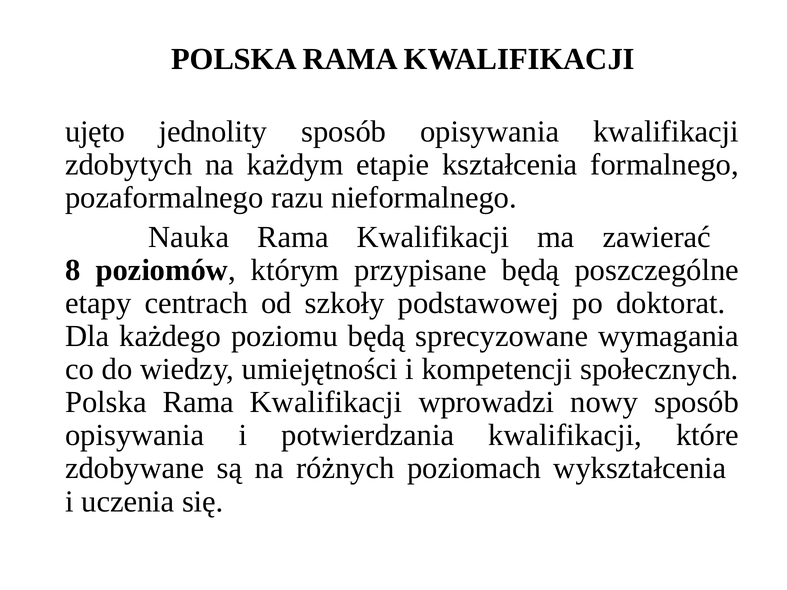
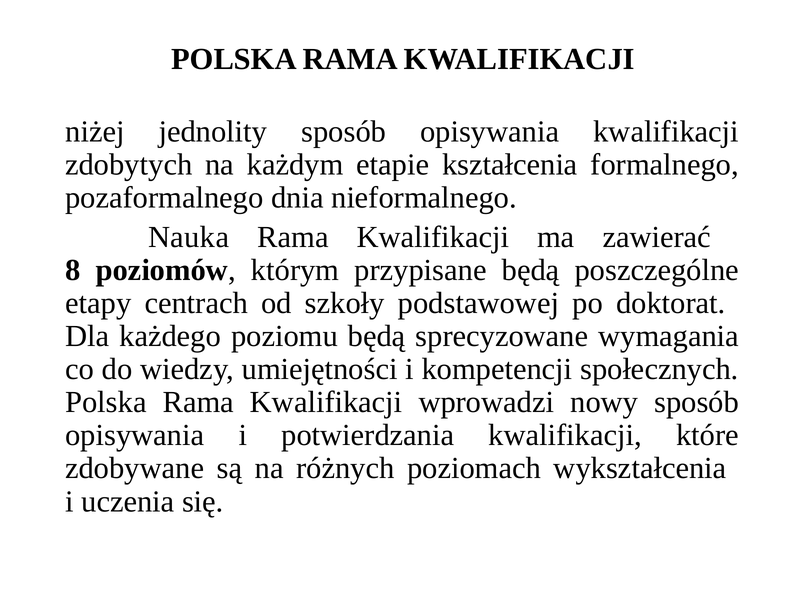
ujęto: ujęto -> niżej
razu: razu -> dnia
